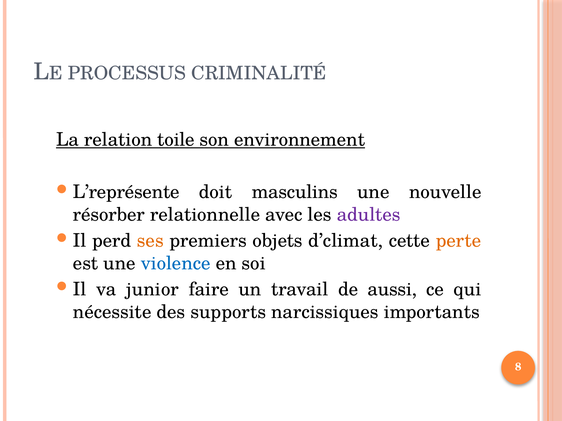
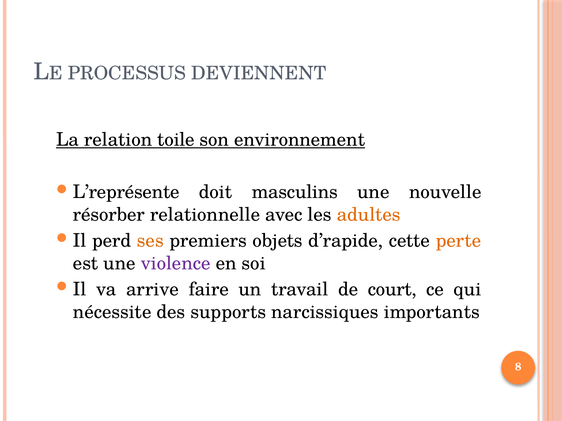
CRIMINALITÉ: CRIMINALITÉ -> DEVIENNENT
adultes colour: purple -> orange
d’climat: d’climat -> d’rapide
violence colour: blue -> purple
junior: junior -> arrive
aussi: aussi -> court
